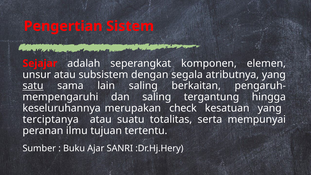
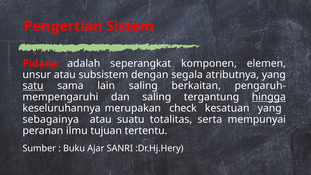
Sejajar: Sejajar -> Pidana
hingga underline: none -> present
terciptanya: terciptanya -> sebagainya
